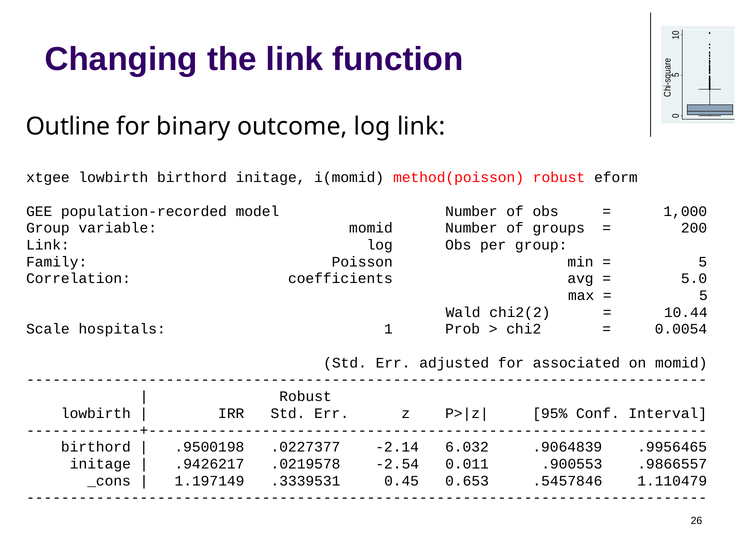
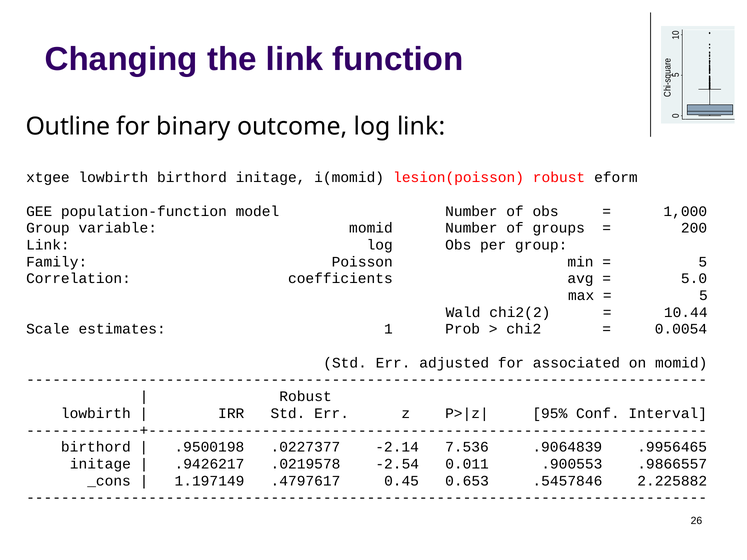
method(poisson: method(poisson -> lesion(poisson
population-recorded: population-recorded -> population-function
hospitals: hospitals -> estimates
6.032: 6.032 -> 7.536
.3339531: .3339531 -> .4797617
1.110479: 1.110479 -> 2.225882
